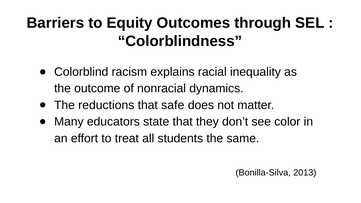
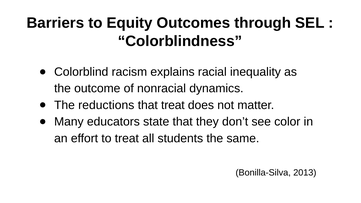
that safe: safe -> treat
